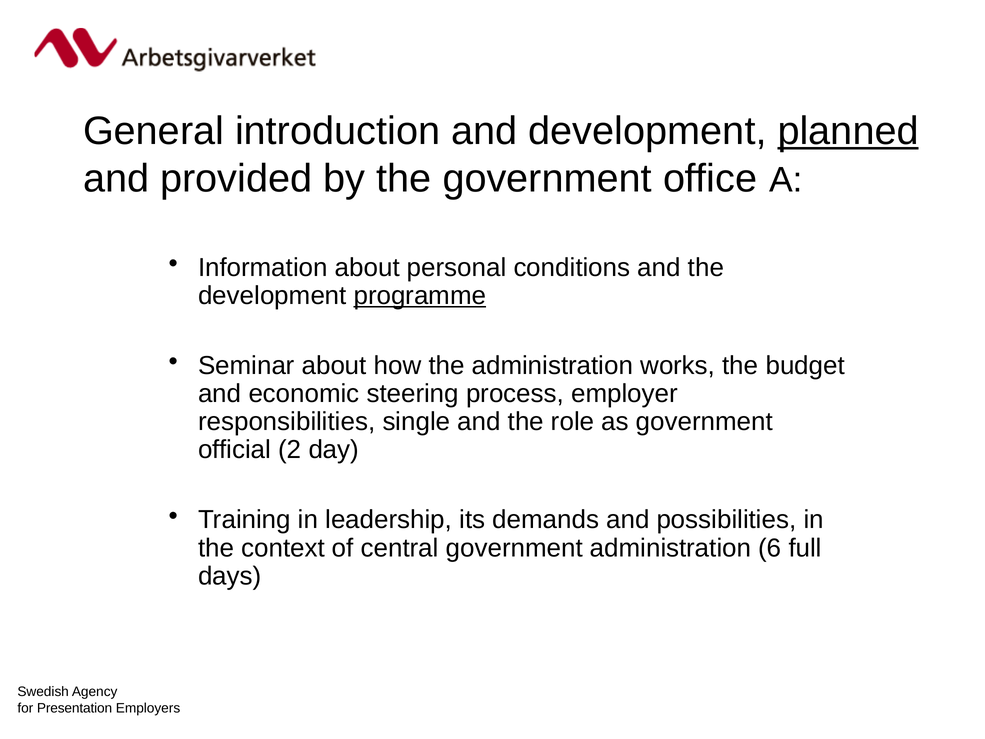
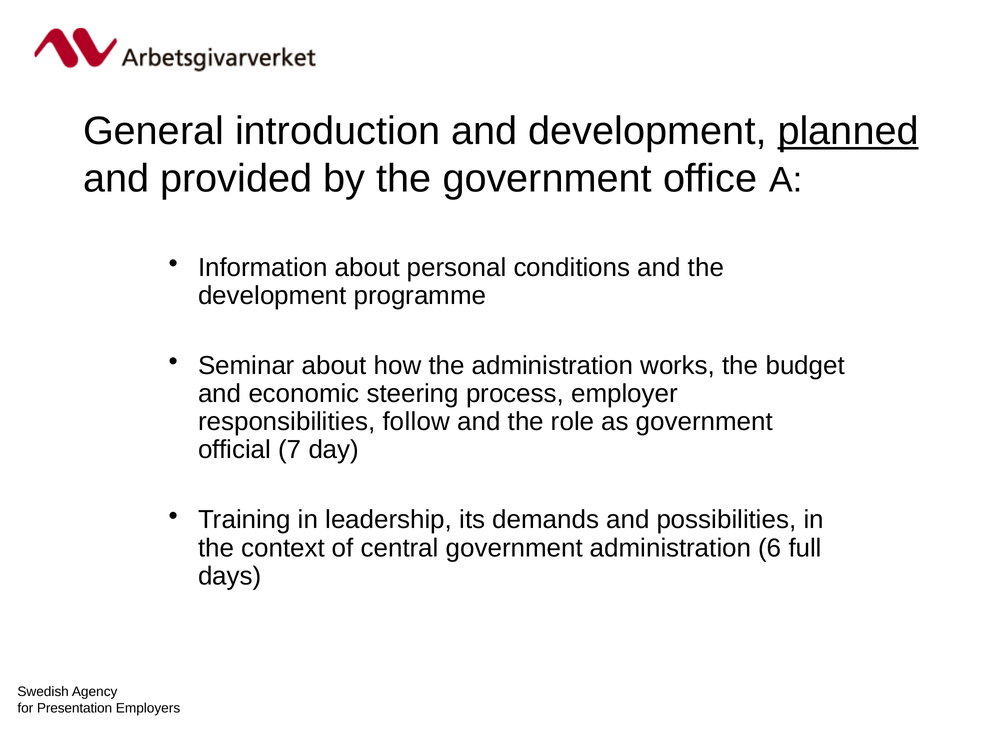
programme underline: present -> none
single: single -> follow
2: 2 -> 7
